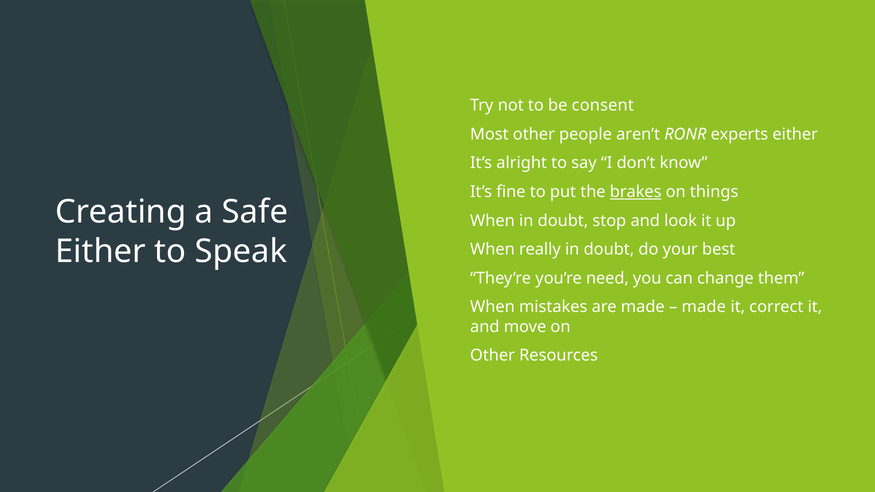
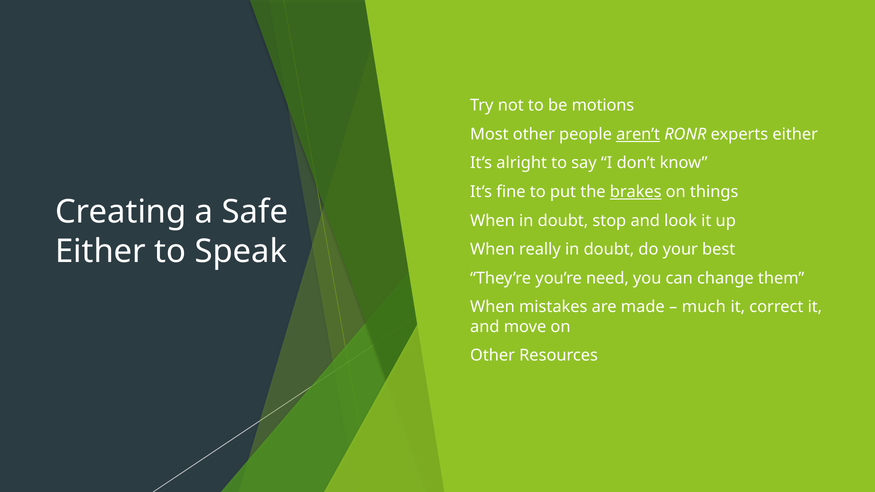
consent: consent -> motions
aren’t underline: none -> present
made at (704, 307): made -> much
